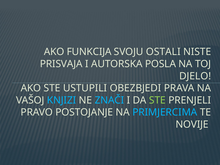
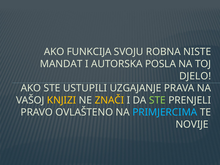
OSTALI: OSTALI -> ROBNA
PRISVAJA: PRISVAJA -> MANDAT
OBEZBJEDI: OBEZBJEDI -> UZGAJANJE
KNJIZI colour: light blue -> yellow
ZNAČI colour: light blue -> yellow
POSTOJANJE: POSTOJANJE -> OVLAŠTENO
